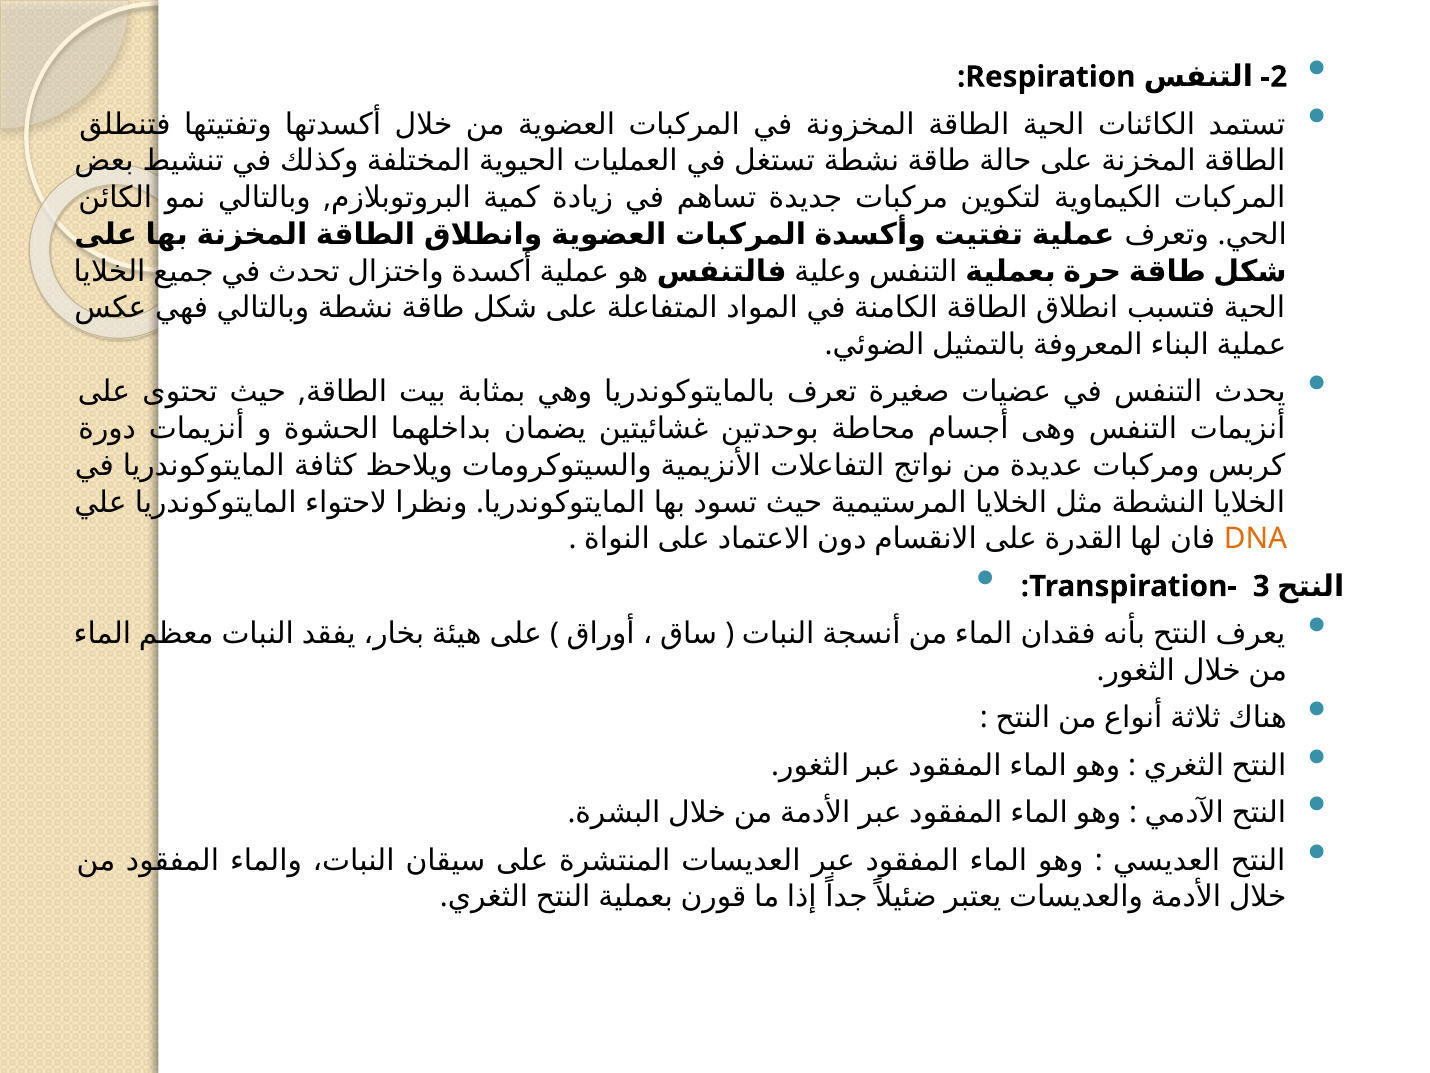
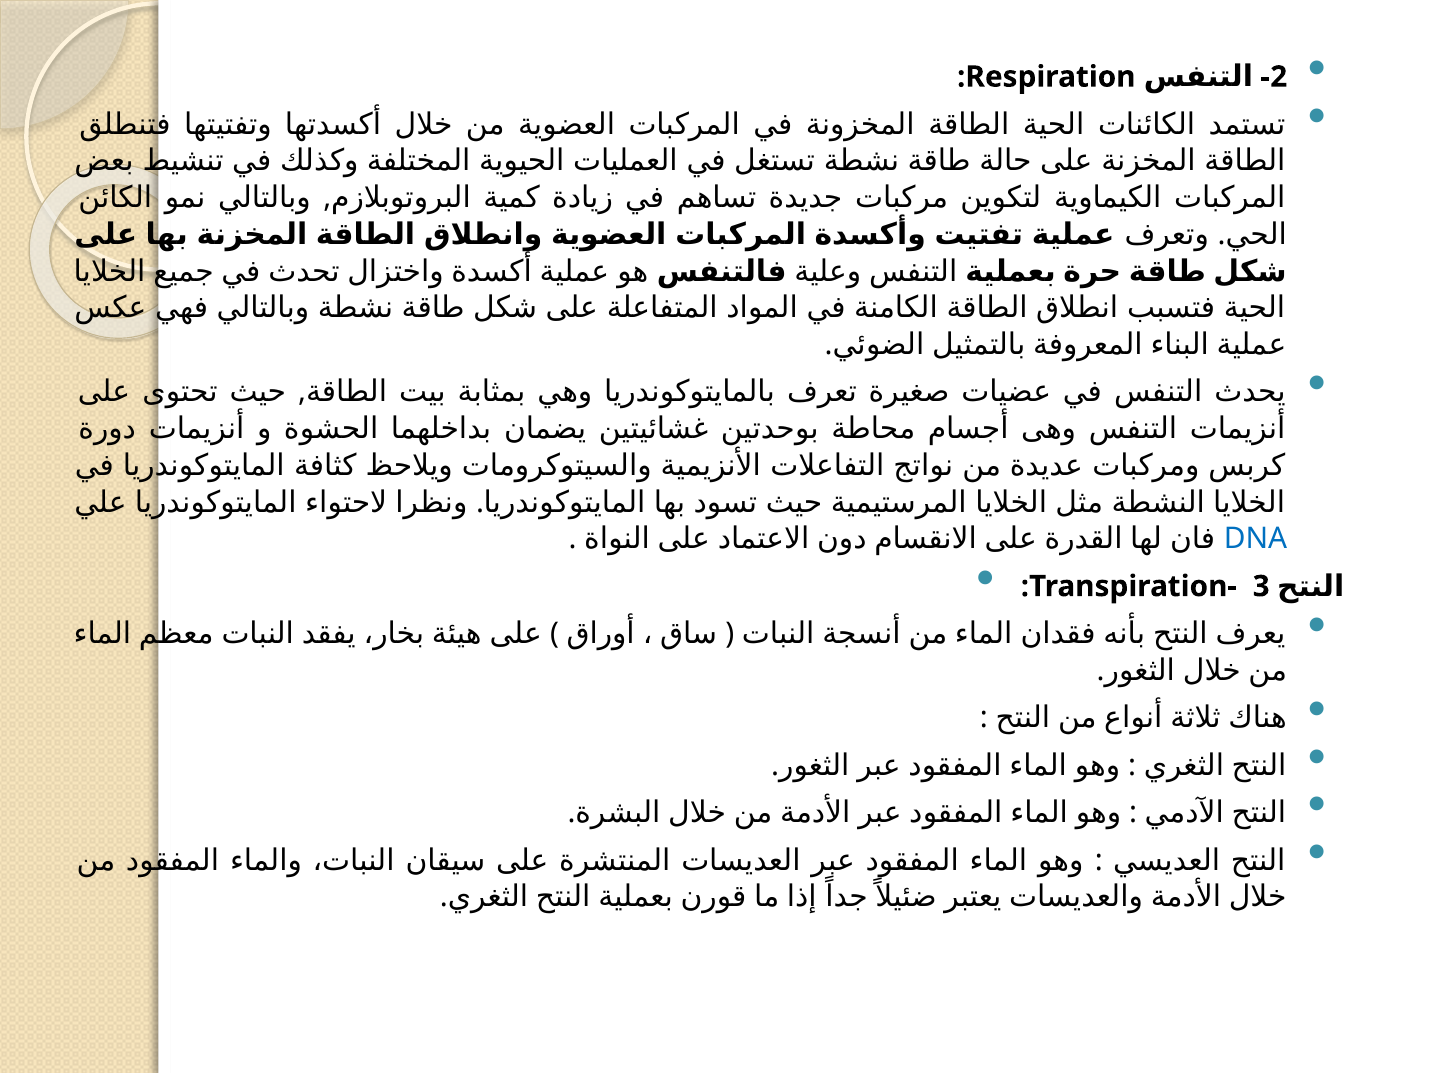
DNA colour: orange -> blue
